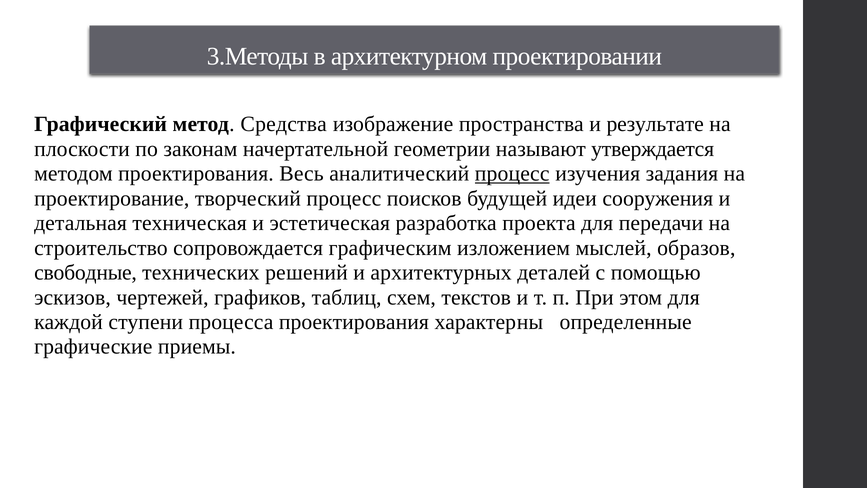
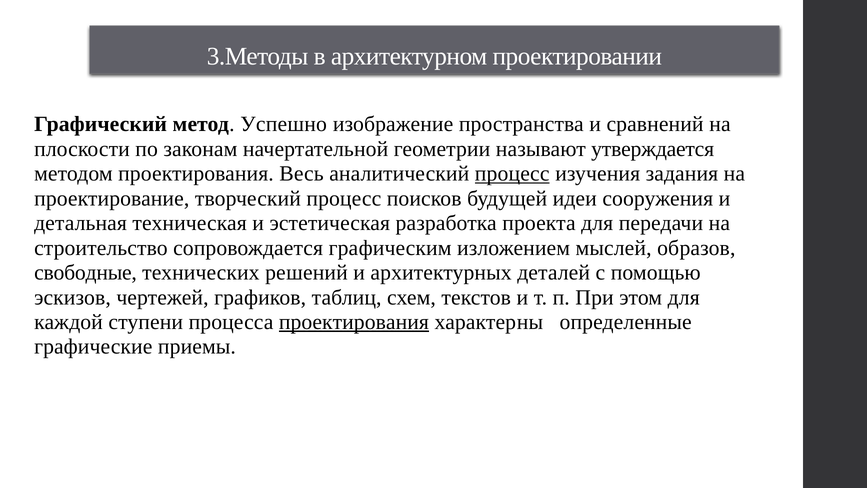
Средства: Средства -> Успешно
результате: результате -> сравнений
проектирования at (354, 322) underline: none -> present
